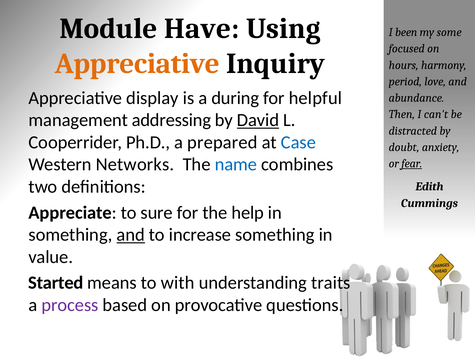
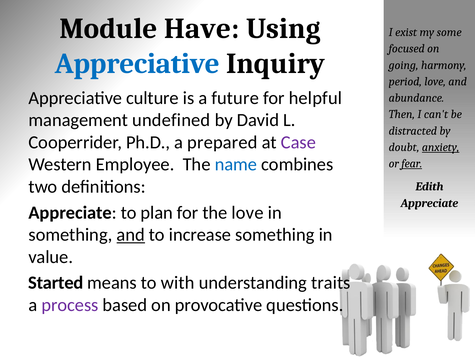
been: been -> exist
Appreciative at (137, 63) colour: orange -> blue
hours: hours -> going
display: display -> culture
during: during -> future
addressing: addressing -> undefined
David underline: present -> none
Case colour: blue -> purple
anxiety underline: none -> present
Networks: Networks -> Employee
Cummings at (429, 203): Cummings -> Appreciate
sure: sure -> plan
the help: help -> love
